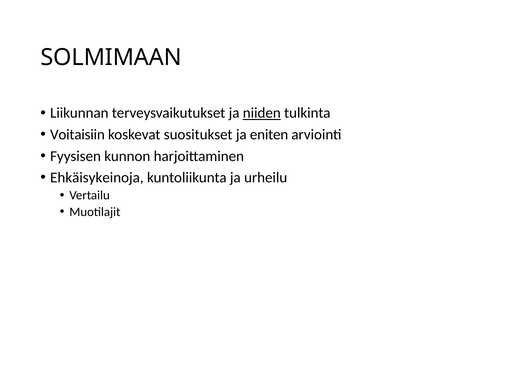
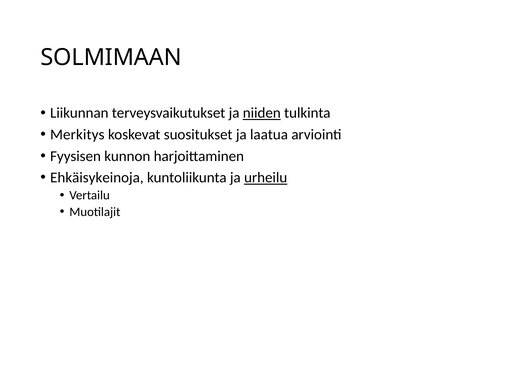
Voitaisiin: Voitaisiin -> Merkitys
eniten: eniten -> laatua
urheilu underline: none -> present
